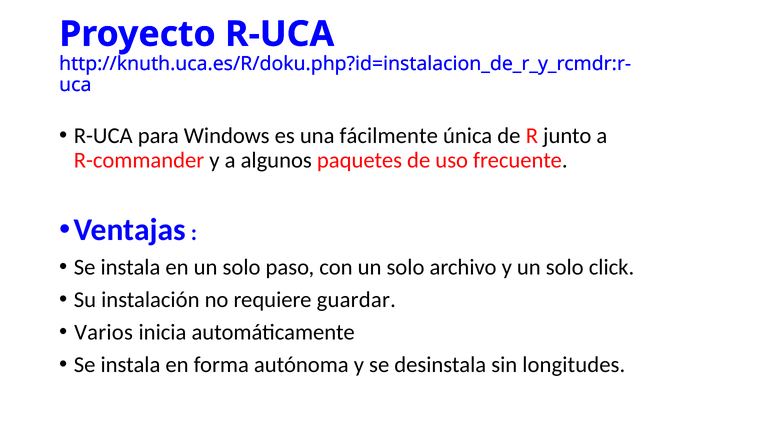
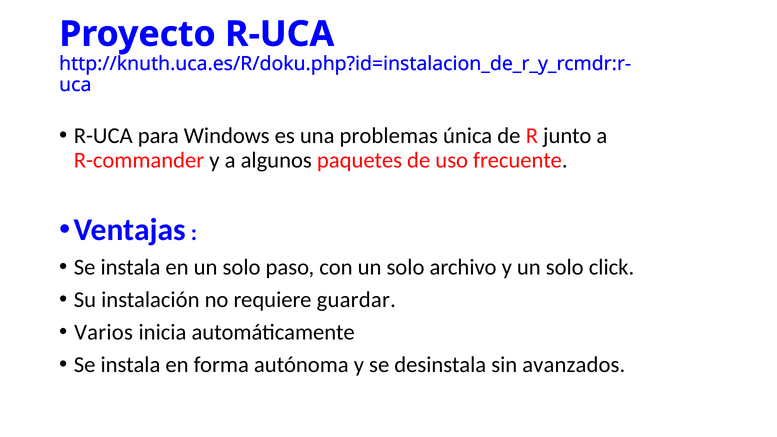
fácilmente: fácilmente -> problemas
longitudes: longitudes -> avanzados
